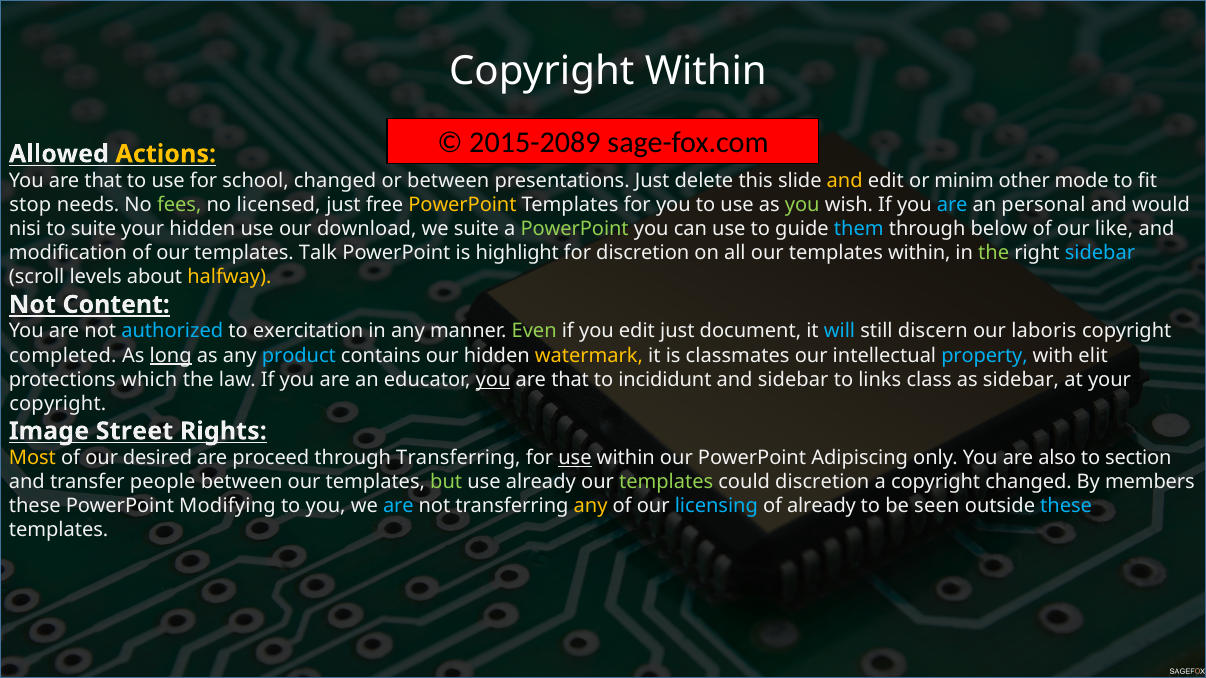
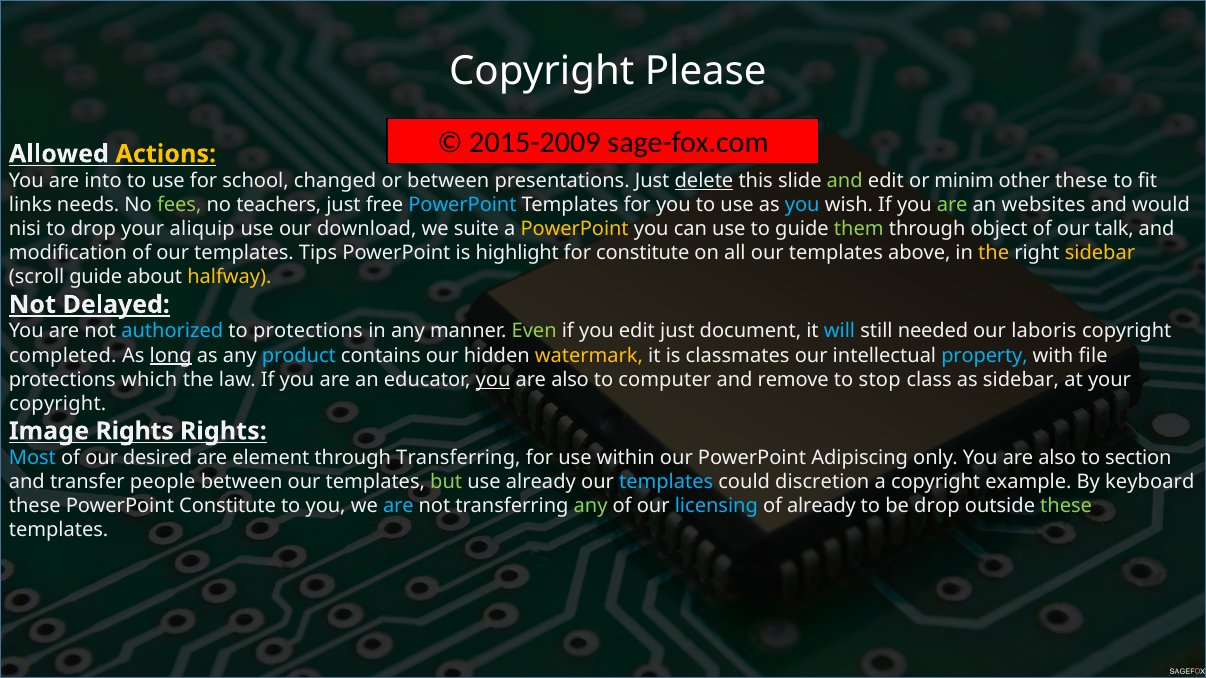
Copyright Within: Within -> Please
2015-2089: 2015-2089 -> 2015-2009
that at (103, 181): that -> into
delete underline: none -> present
and at (845, 181) colour: yellow -> light green
other mode: mode -> these
stop: stop -> links
licensed: licensed -> teachers
PowerPoint at (462, 205) colour: yellow -> light blue
you at (802, 205) colour: light green -> light blue
are at (952, 205) colour: light blue -> light green
personal: personal -> websites
to suite: suite -> drop
your hidden: hidden -> aliquip
PowerPoint at (575, 229) colour: light green -> yellow
them colour: light blue -> light green
below: below -> object
like: like -> talk
Talk: Talk -> Tips
for discretion: discretion -> constitute
templates within: within -> above
the at (994, 253) colour: light green -> yellow
sidebar at (1100, 253) colour: light blue -> yellow
scroll levels: levels -> guide
Content: Content -> Delayed
to exercitation: exercitation -> protections
discern: discern -> needed
elit: elit -> file
that at (570, 380): that -> also
incididunt: incididunt -> computer
and sidebar: sidebar -> remove
links: links -> stop
Image Street: Street -> Rights
Most colour: yellow -> light blue
proceed: proceed -> element
use at (575, 458) underline: present -> none
templates at (666, 482) colour: light green -> light blue
copyright changed: changed -> example
members: members -> keyboard
PowerPoint Modifying: Modifying -> Constitute
any at (591, 506) colour: yellow -> light green
be seen: seen -> drop
these at (1066, 506) colour: light blue -> light green
